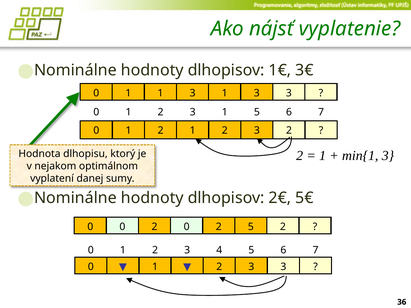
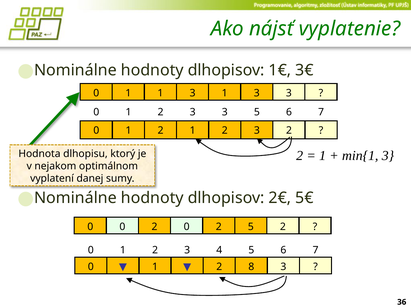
2 3 1: 1 -> 3
3 at (251, 267): 3 -> 8
